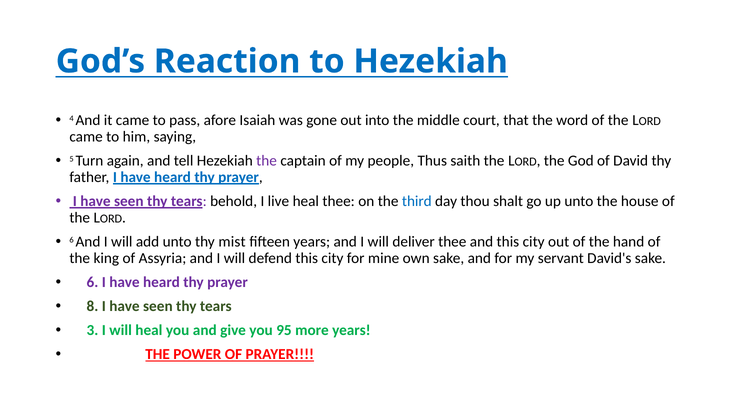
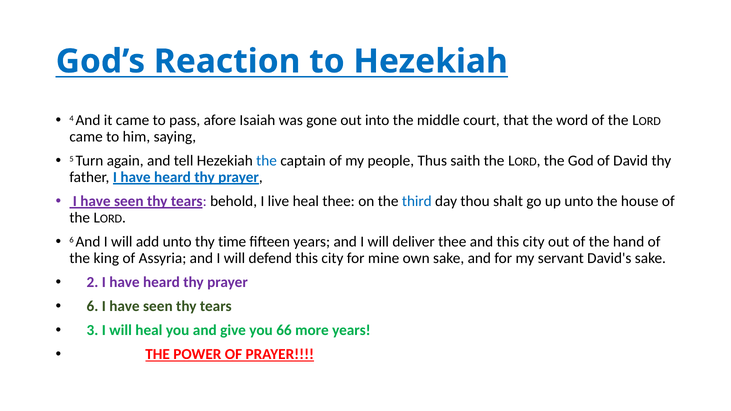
the at (267, 161) colour: purple -> blue
mist: mist -> time
6 at (93, 282): 6 -> 2
8 at (93, 306): 8 -> 6
95: 95 -> 66
